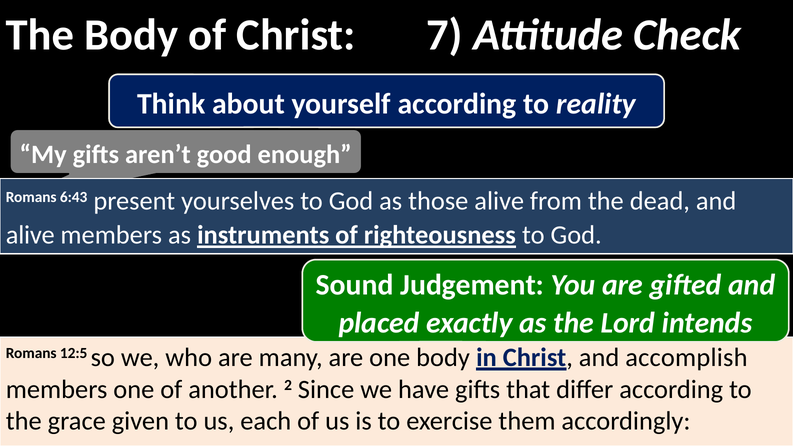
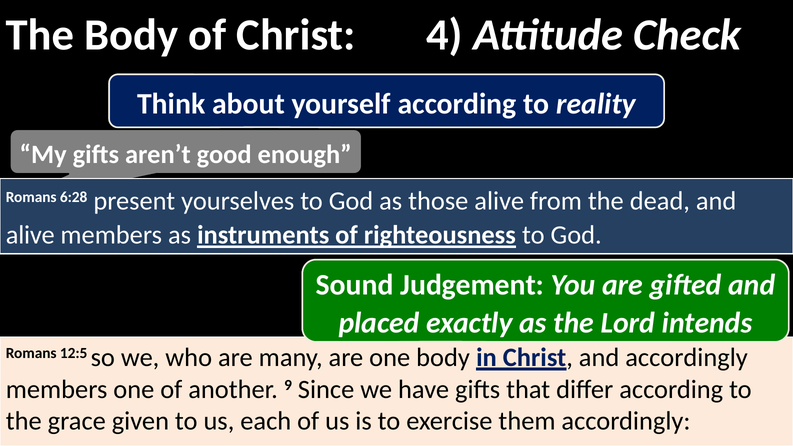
7: 7 -> 4
6:43: 6:43 -> 6:28
and accomplish: accomplish -> accordingly
2: 2 -> 9
